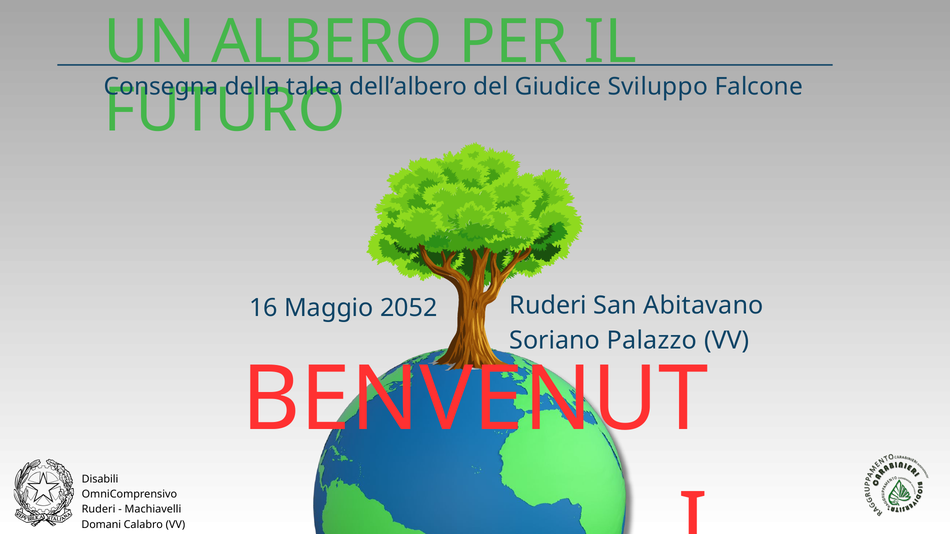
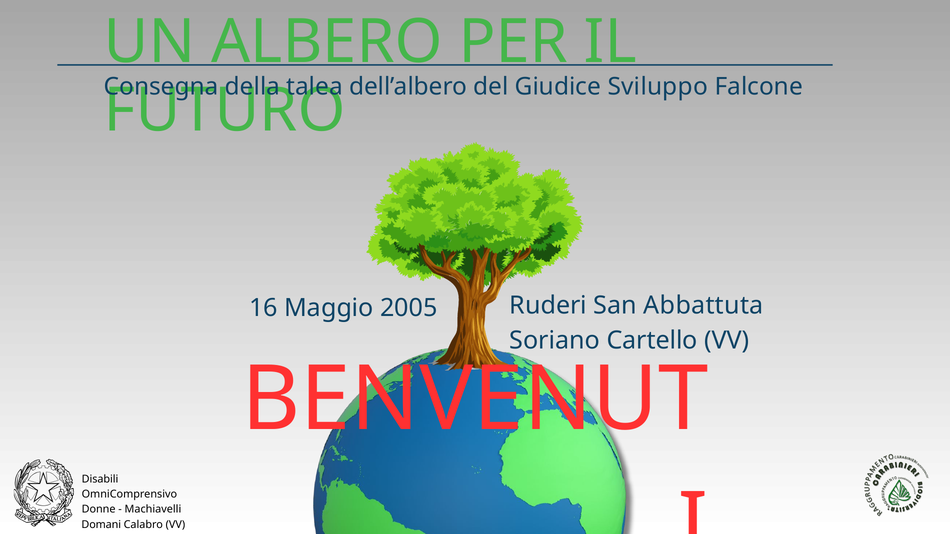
Abitavano: Abitavano -> Abbattuta
2052: 2052 -> 2005
Palazzo: Palazzo -> Cartello
Ruderi at (99, 510): Ruderi -> Donne
